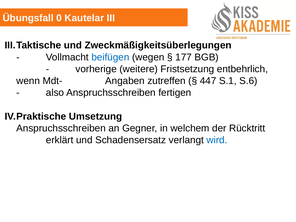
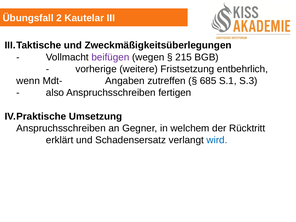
0: 0 -> 2
beifügen colour: blue -> purple
177: 177 -> 215
447: 447 -> 685
S.6: S.6 -> S.3
